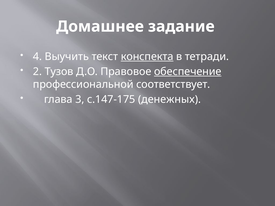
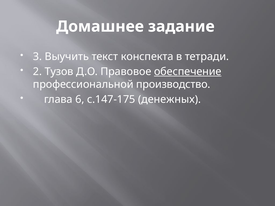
4: 4 -> 3
конспекта underline: present -> none
соответствует: соответствует -> производство
3: 3 -> 6
